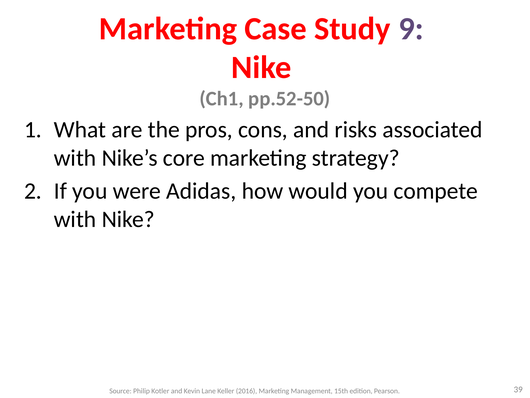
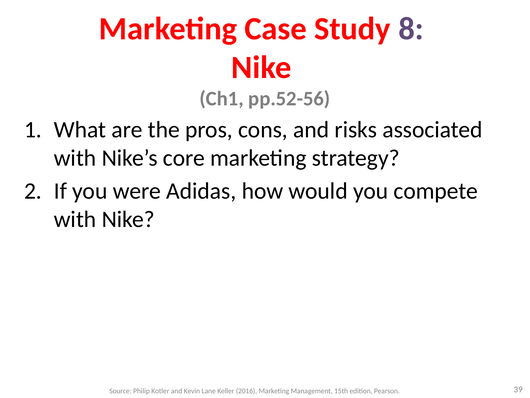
9: 9 -> 8
pp.52-50: pp.52-50 -> pp.52-56
